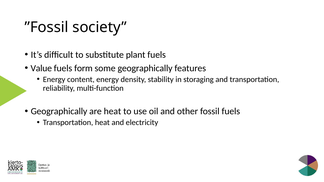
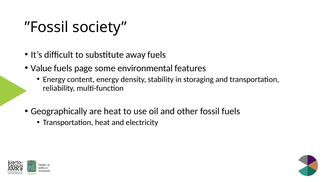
plant: plant -> away
form: form -> page
some geographically: geographically -> environmental
